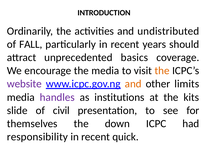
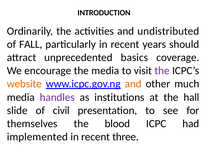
the at (162, 71) colour: orange -> purple
website colour: purple -> orange
limits: limits -> much
kits: kits -> hall
down: down -> blood
responsibility: responsibility -> implemented
quick: quick -> three
